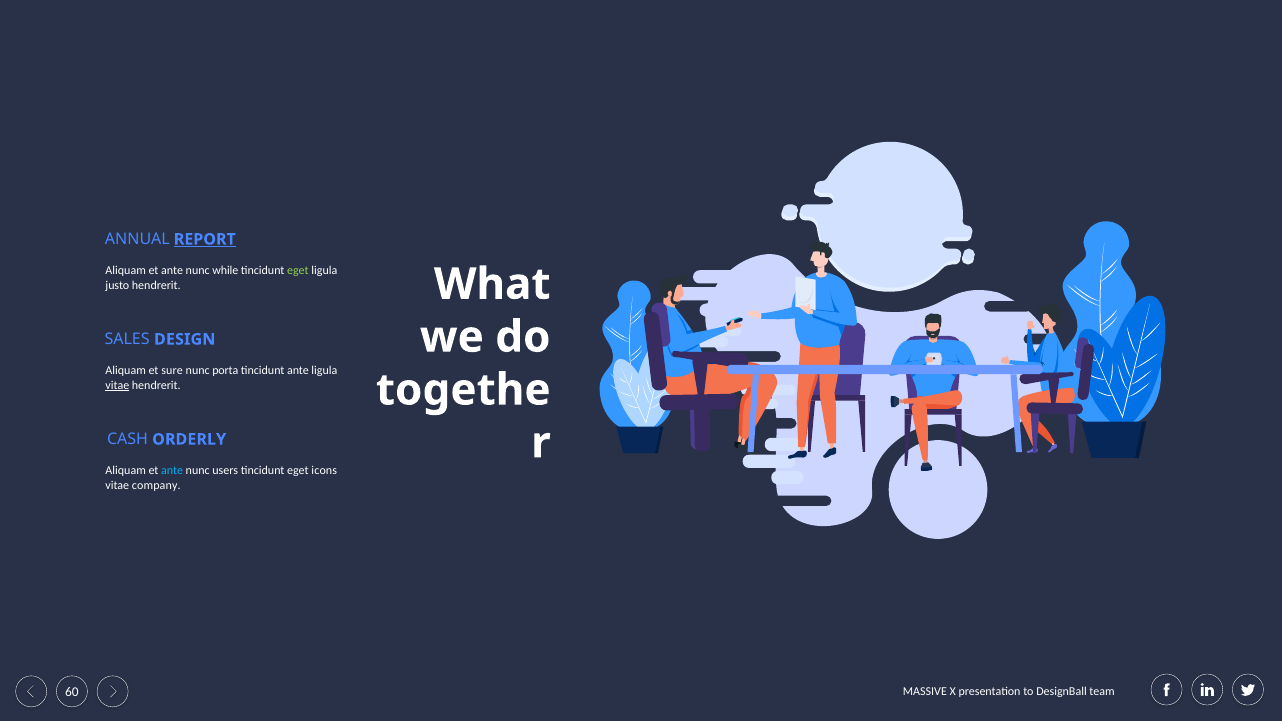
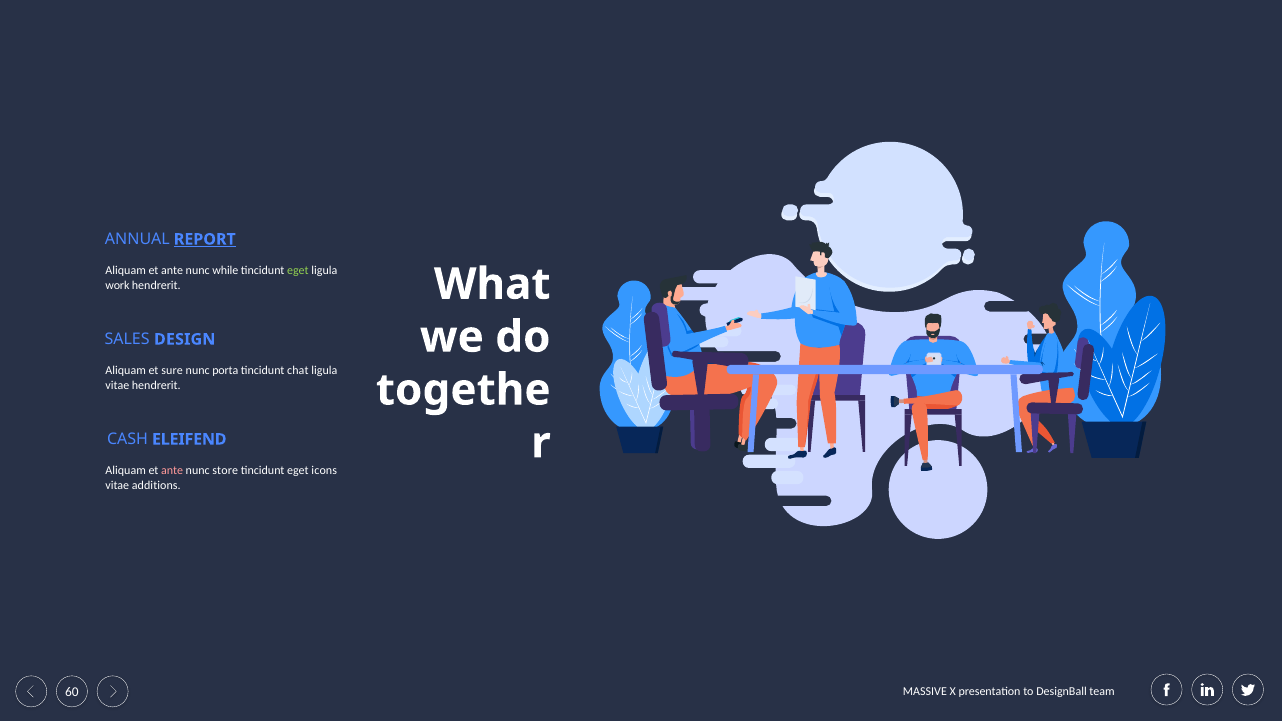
justo: justo -> work
tincidunt ante: ante -> chat
vitae at (117, 385) underline: present -> none
ORDERLY: ORDERLY -> ELEIFEND
ante at (172, 471) colour: light blue -> pink
users: users -> store
company: company -> additions
